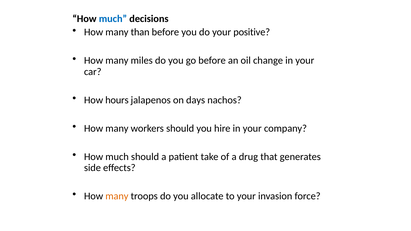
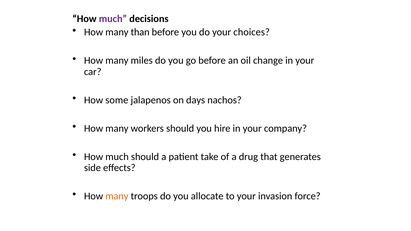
much at (113, 19) colour: blue -> purple
positive: positive -> choices
hours: hours -> some
